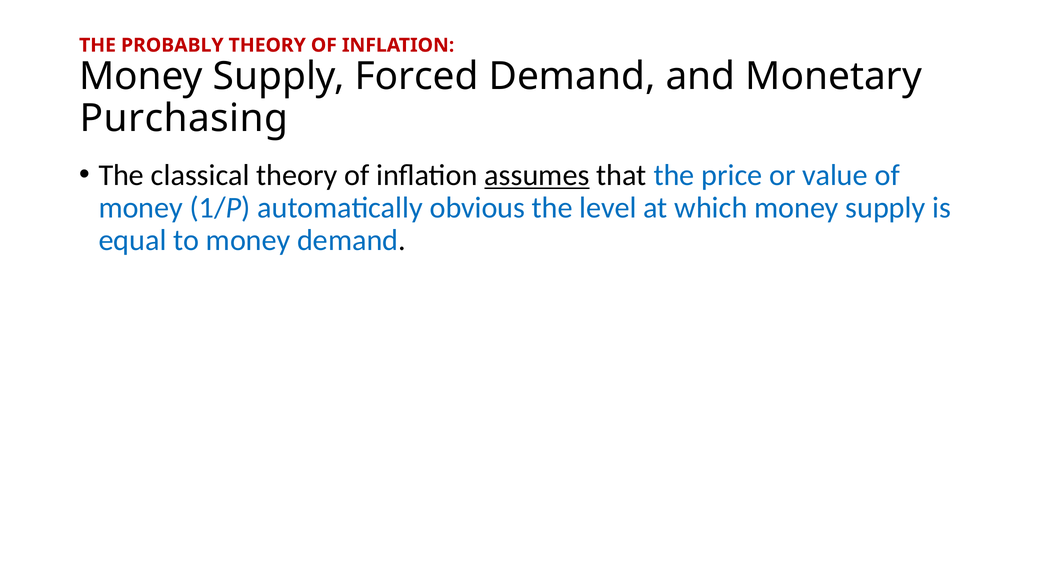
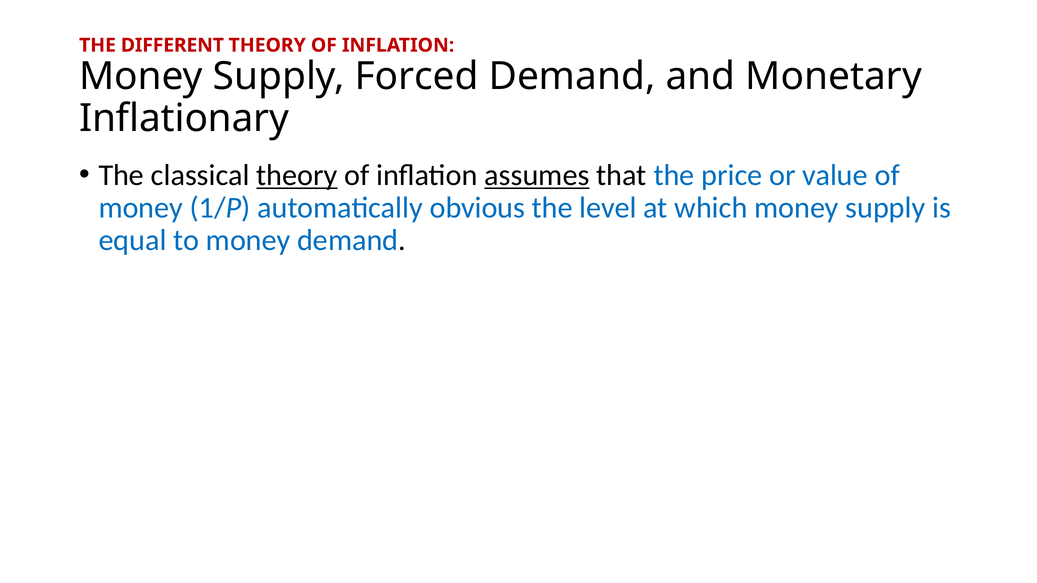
PROBABLY: PROBABLY -> DIFFERENT
Purchasing: Purchasing -> Inflationary
theory at (297, 175) underline: none -> present
